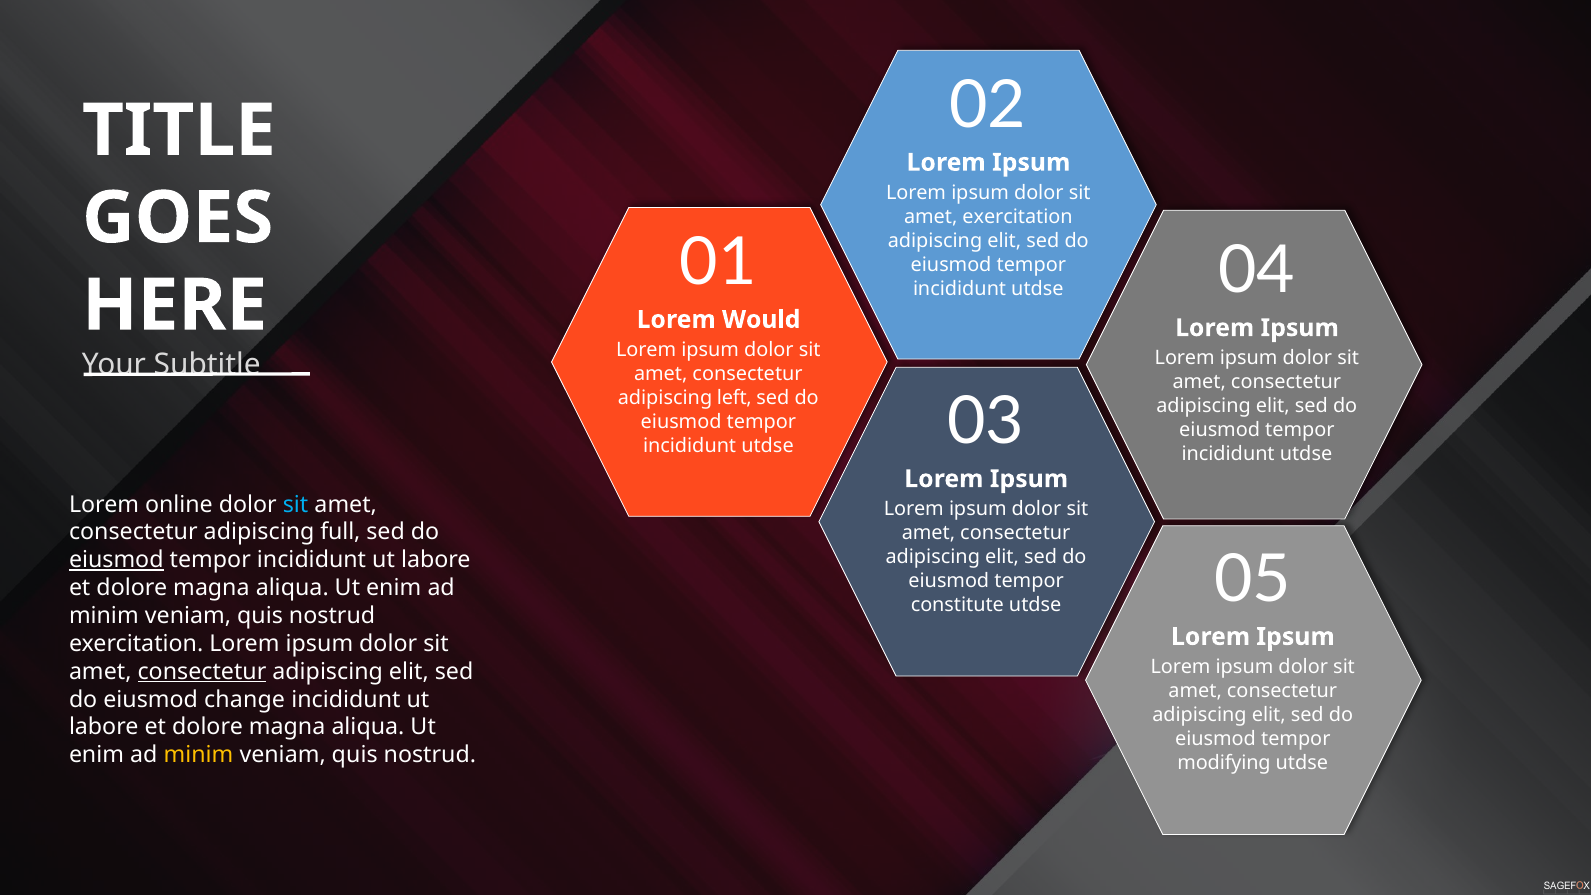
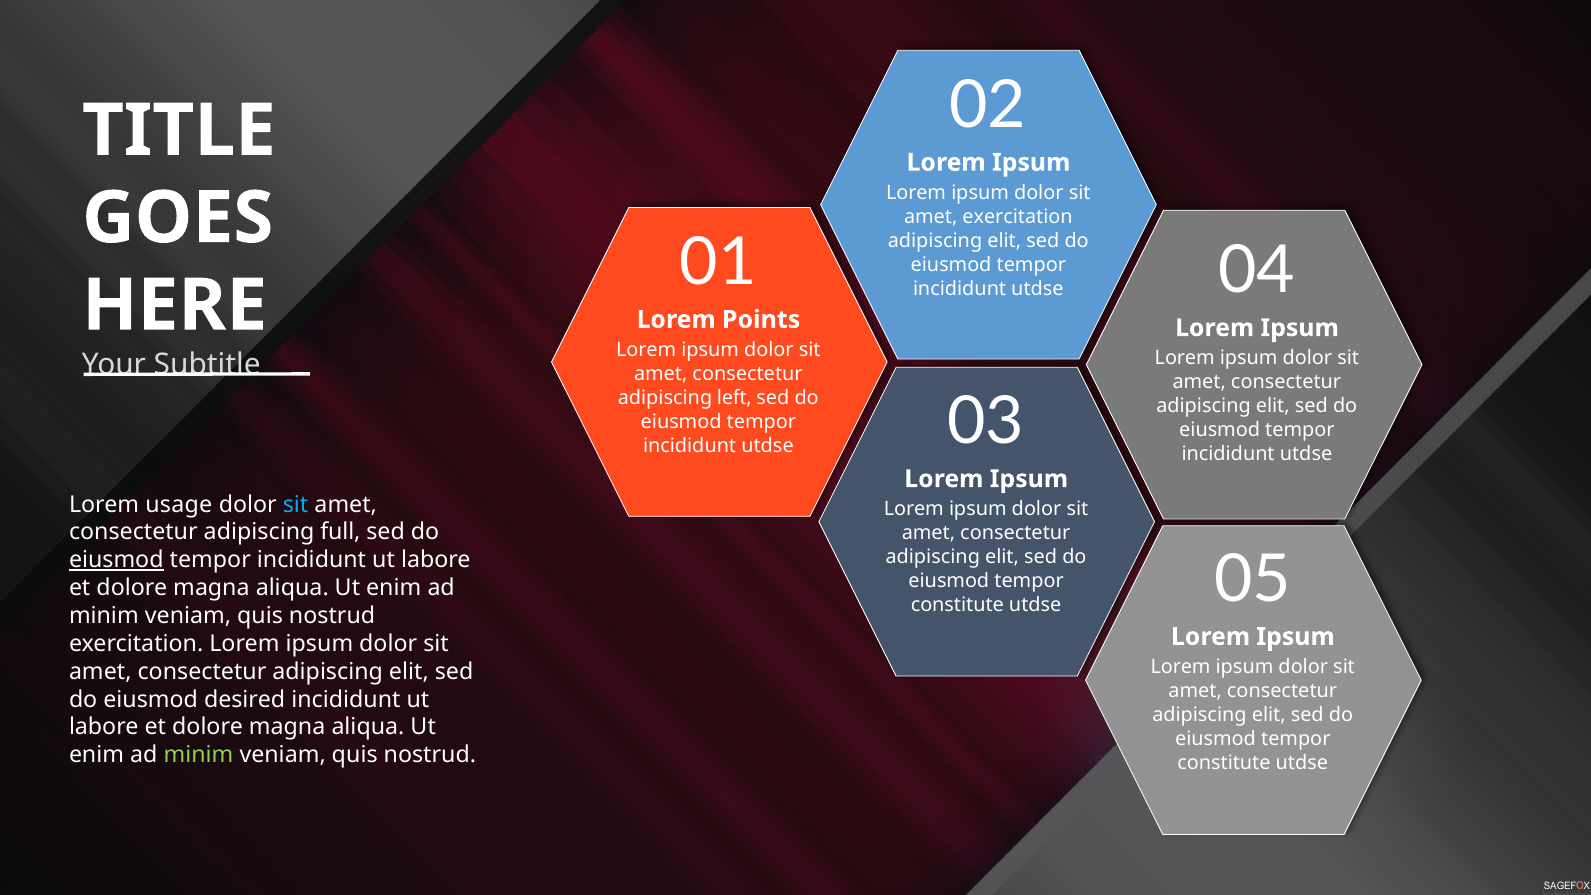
Would: Would -> Points
online: online -> usage
consectetur at (202, 671) underline: present -> none
change: change -> desired
minim at (199, 755) colour: yellow -> light green
modifying at (1224, 763): modifying -> constitute
